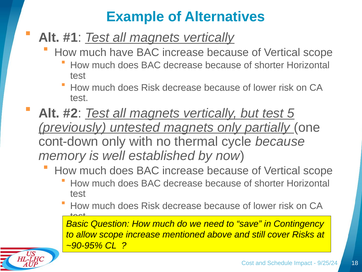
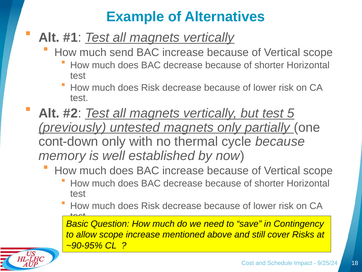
have: have -> send
